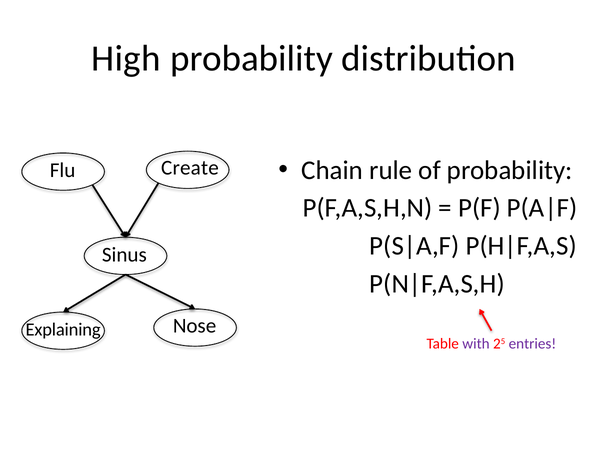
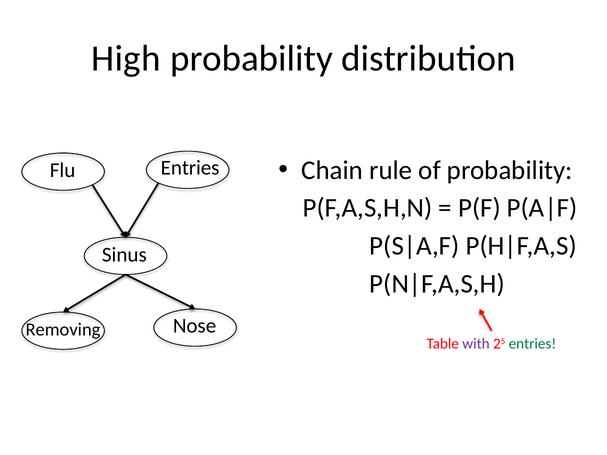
Flu Create: Create -> Entries
Explaining: Explaining -> Removing
entries at (532, 344) colour: purple -> green
